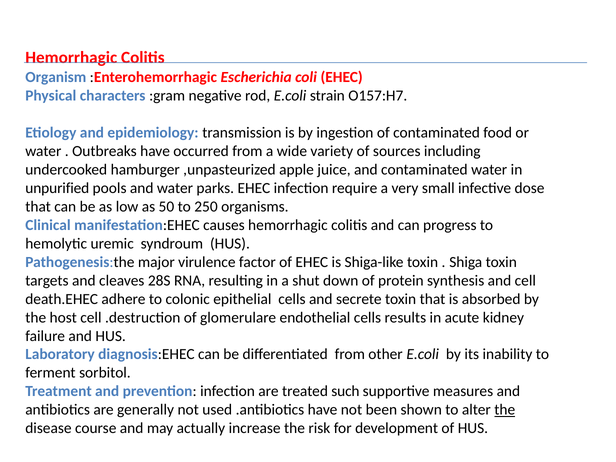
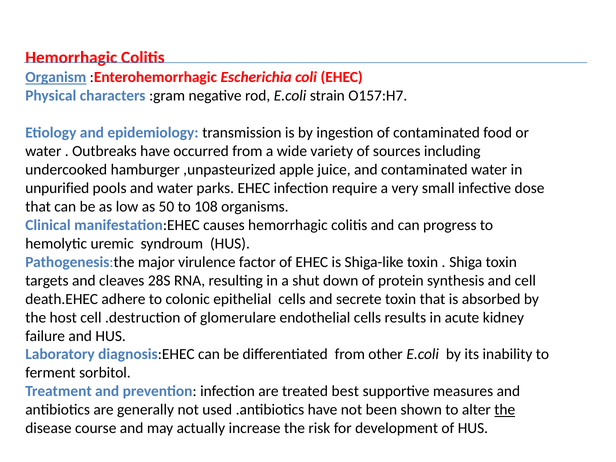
Organism underline: none -> present
250: 250 -> 108
such: such -> best
